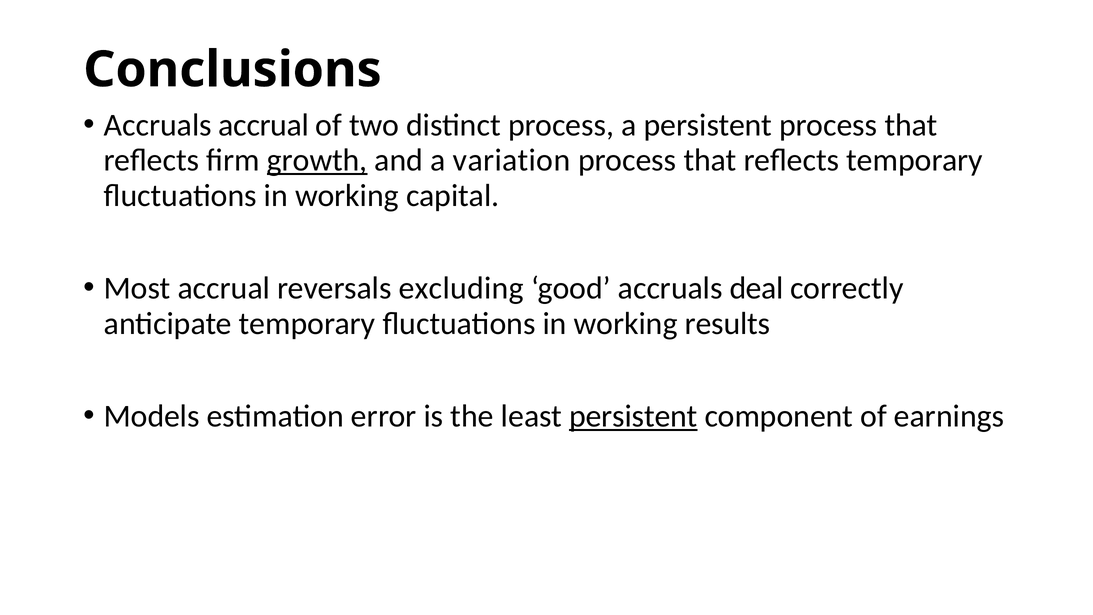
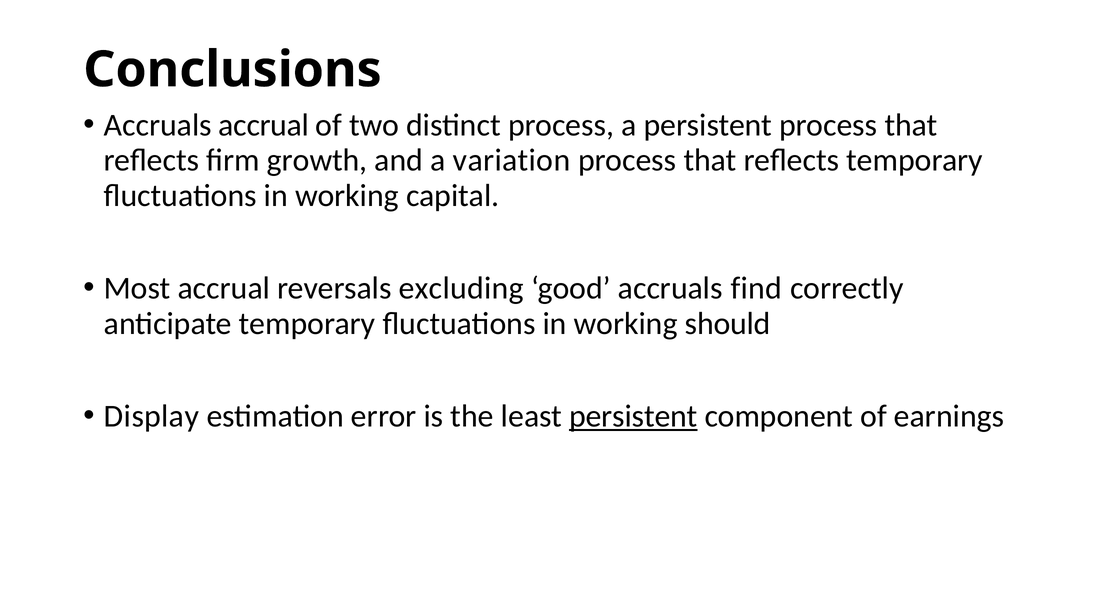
growth underline: present -> none
deal: deal -> find
results: results -> should
Models: Models -> Display
